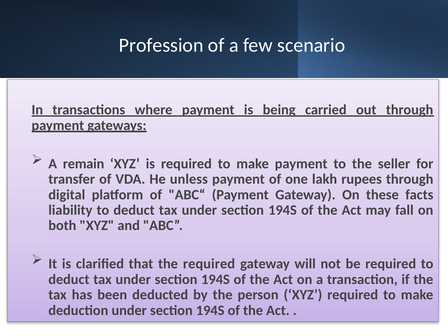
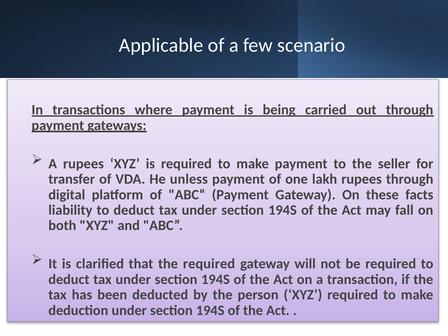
Profession: Profession -> Applicable
A remain: remain -> rupees
